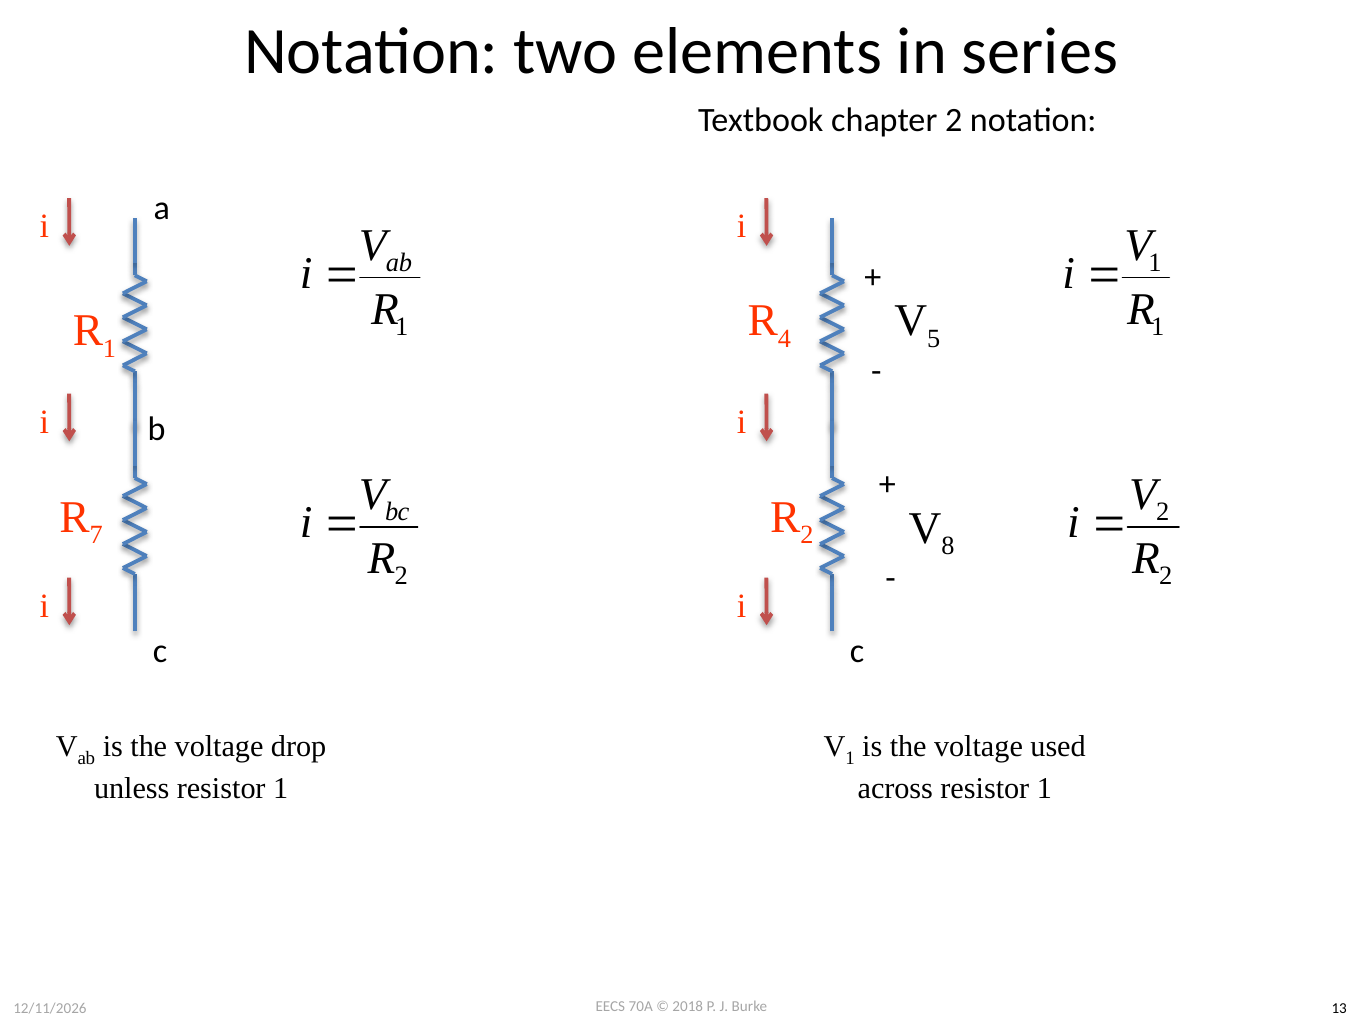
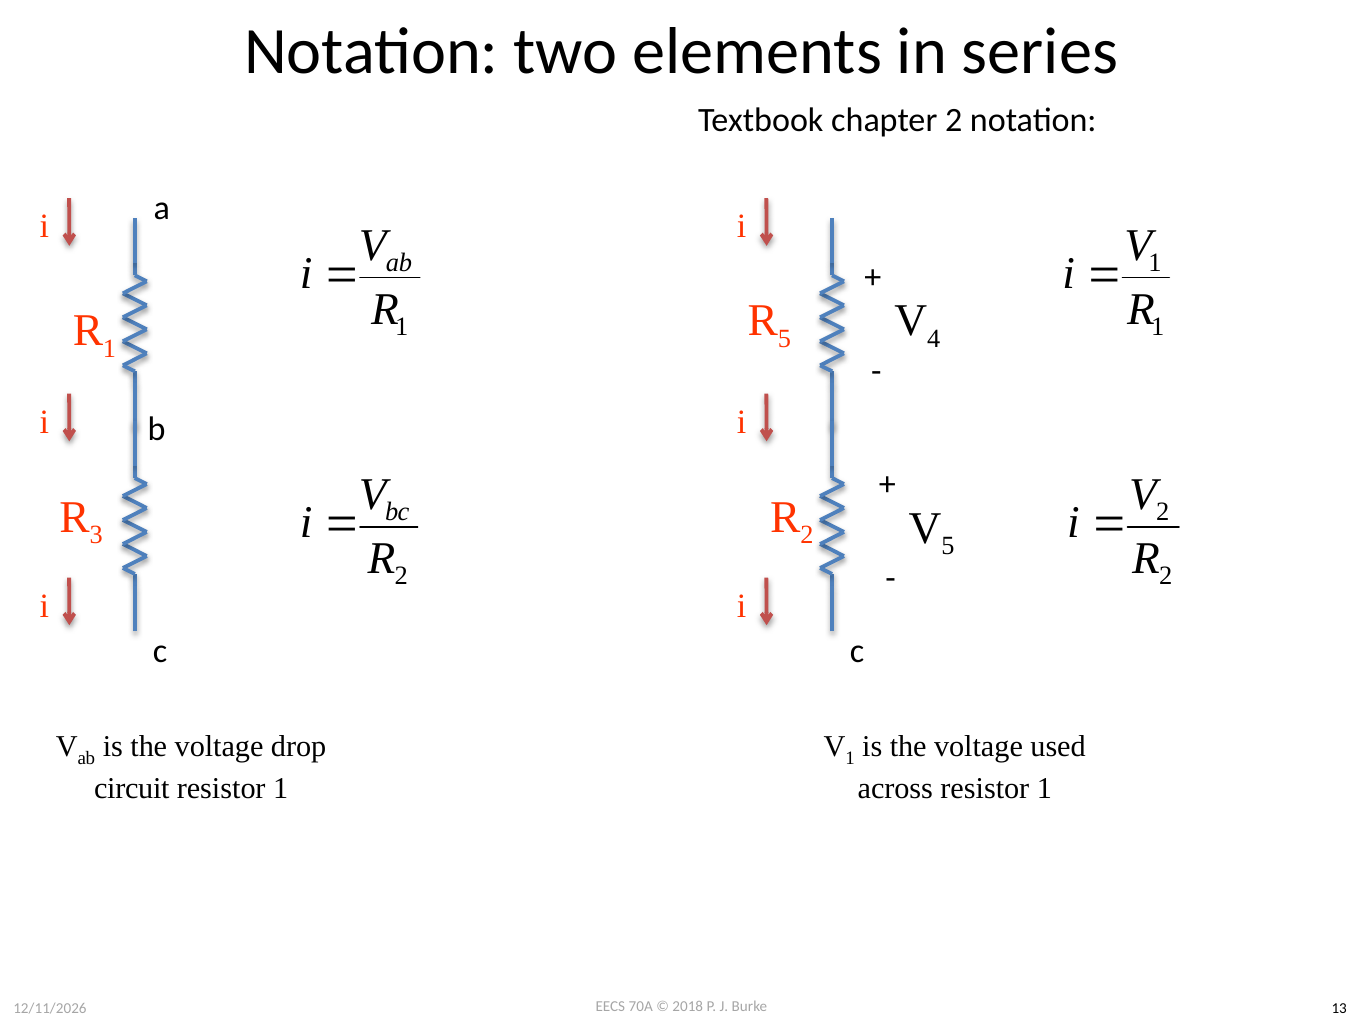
4 at (784, 339): 4 -> 5
5: 5 -> 4
7: 7 -> 3
8 at (948, 546): 8 -> 5
unless: unless -> circuit
